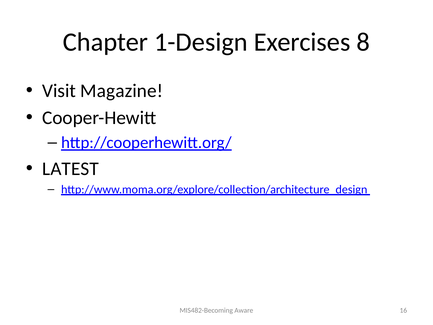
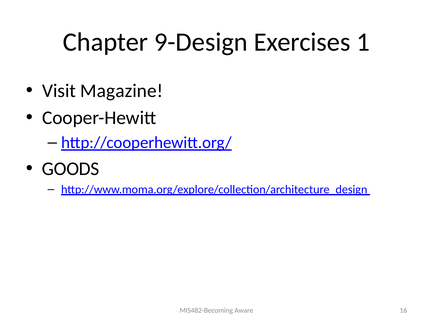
1-Design: 1-Design -> 9-Design
8: 8 -> 1
LATEST: LATEST -> GOODS
